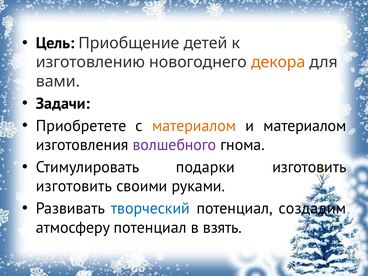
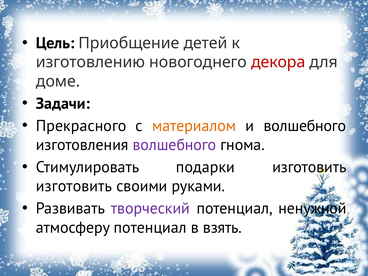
декора colour: orange -> red
вами: вами -> доме
Приобретете: Приобретете -> Прекрасного
и материалом: материалом -> волшебного
творческий colour: blue -> purple
создадим: создадим -> ненужной
